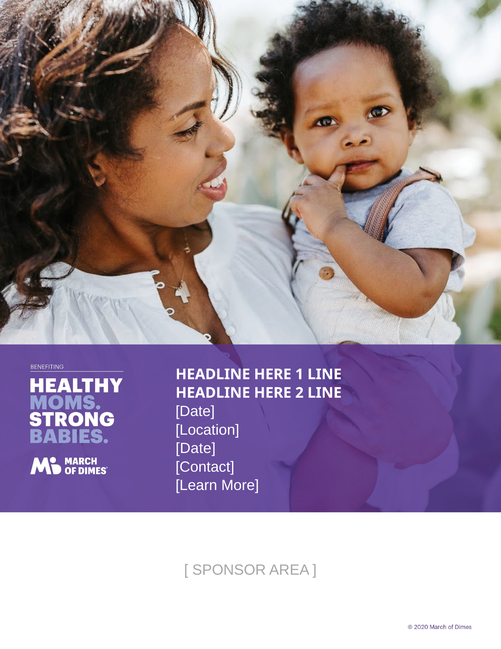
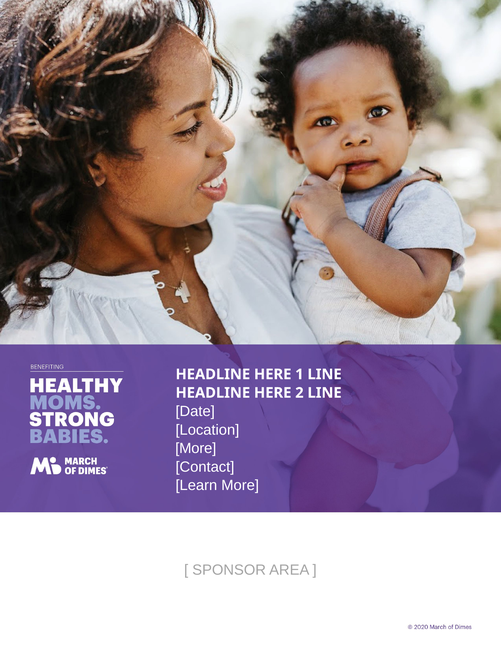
Date at (196, 448): Date -> More
